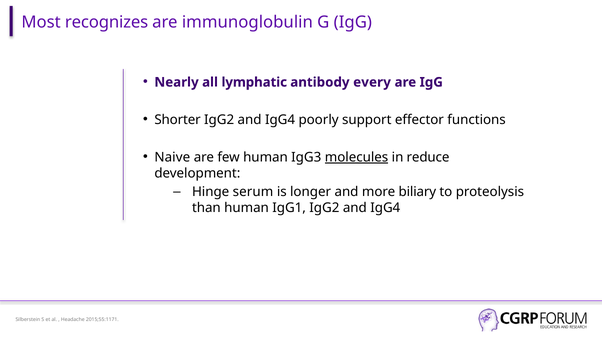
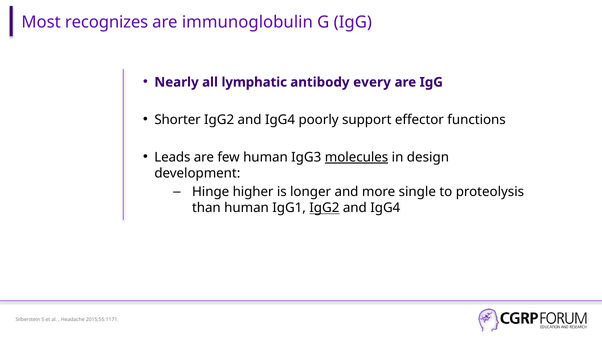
Naive: Naive -> Leads
reduce: reduce -> design
serum: serum -> higher
biliary: biliary -> single
IgG2 at (324, 208) underline: none -> present
